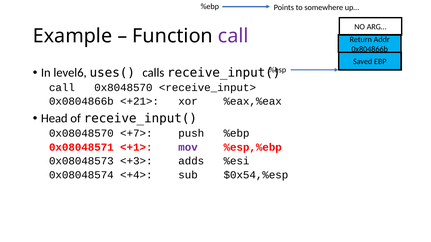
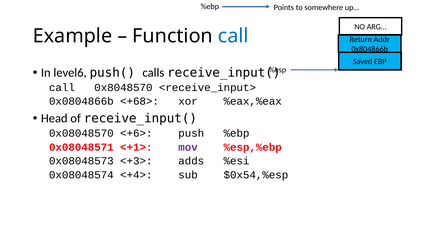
call at (233, 36) colour: purple -> blue
uses(: uses( -> push(
<+21>: <+21> -> <+68>
<+7>: <+7> -> <+6>
